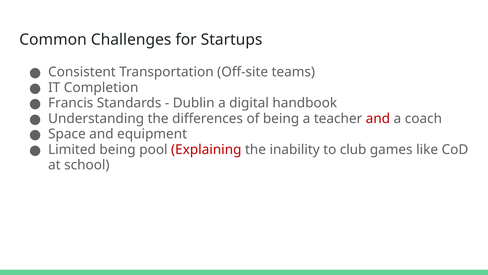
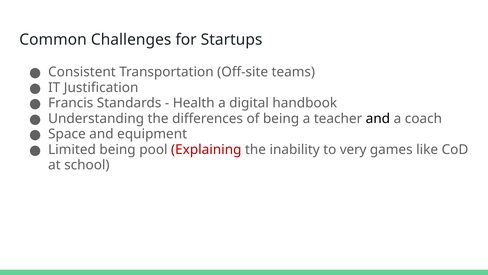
Completion: Completion -> Justification
Dublin: Dublin -> Health
and at (378, 118) colour: red -> black
club: club -> very
